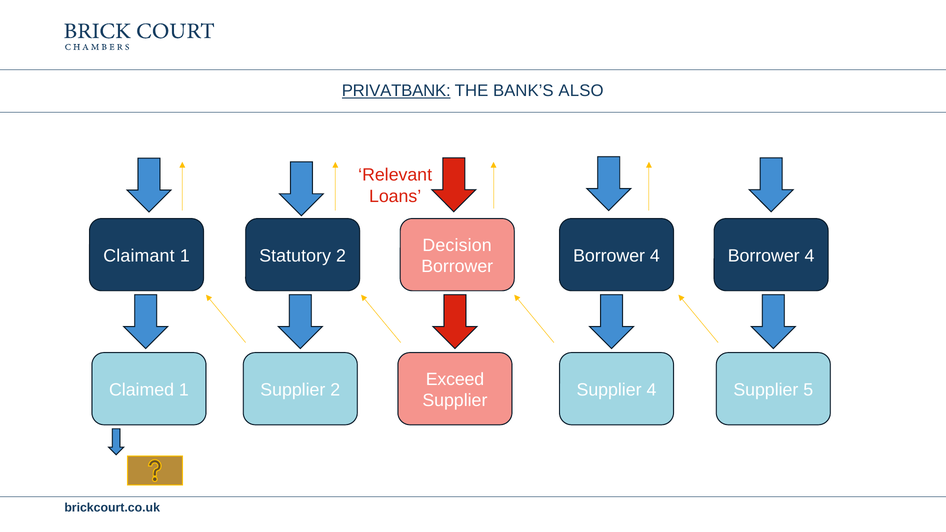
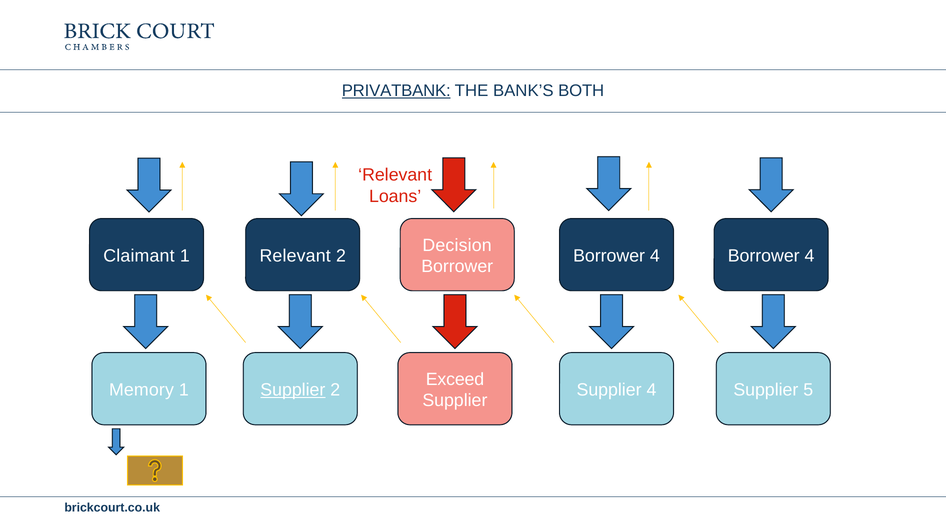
ALSO: ALSO -> BOTH
Statutory at (295, 256): Statutory -> Relevant
Claimed: Claimed -> Memory
Supplier at (293, 390) underline: none -> present
